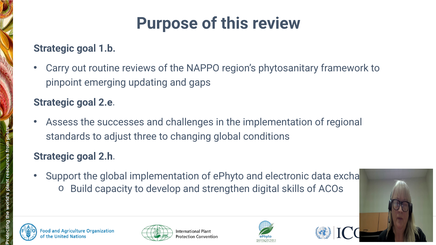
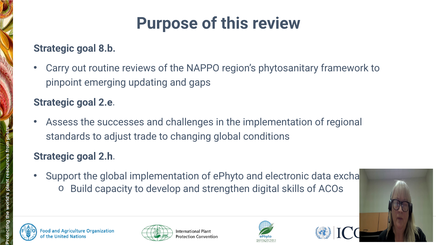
1.b: 1.b -> 8.b
three: three -> trade
